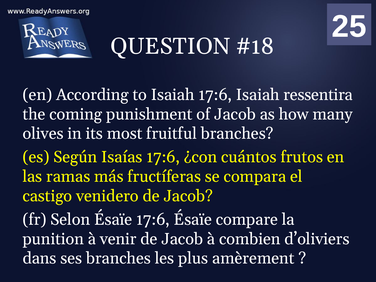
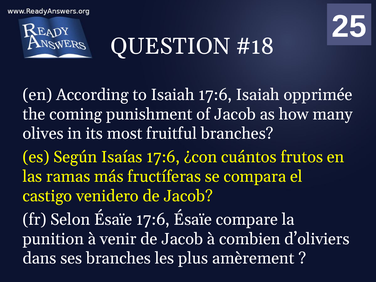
ressentira: ressentira -> opprimée
